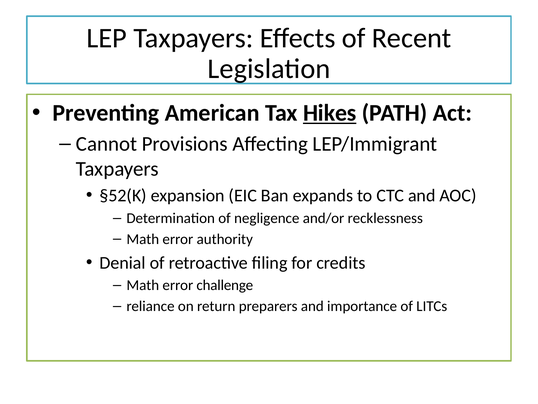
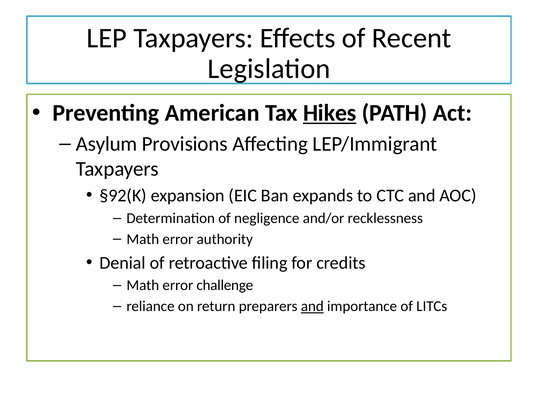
Cannot: Cannot -> Asylum
§52(K: §52(K -> §92(K
and at (312, 306) underline: none -> present
